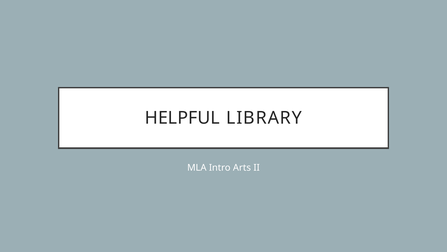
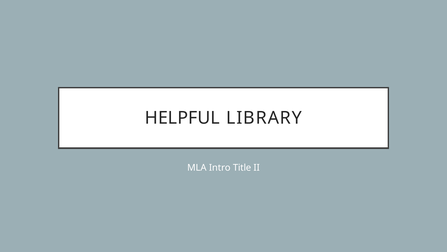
Arts: Arts -> Title
